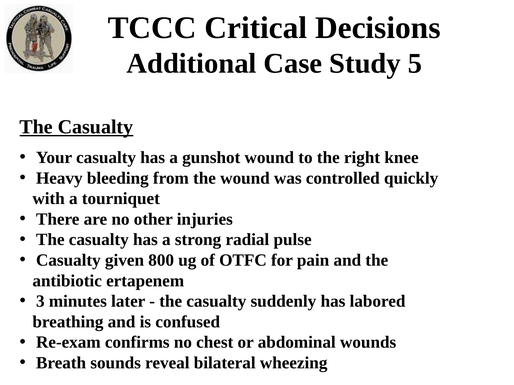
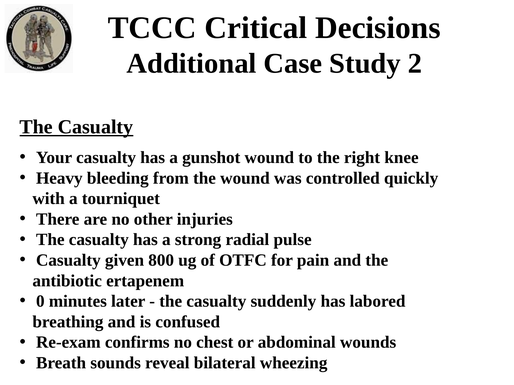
5: 5 -> 2
3: 3 -> 0
